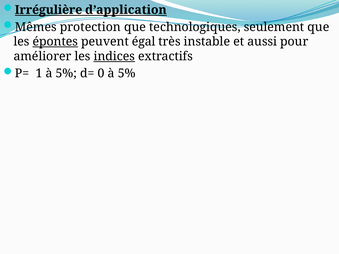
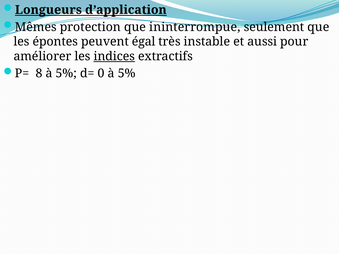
Irrégulière: Irrégulière -> Longueurs
technologiques: technologiques -> ininterrompue
épontes underline: present -> none
1: 1 -> 8
